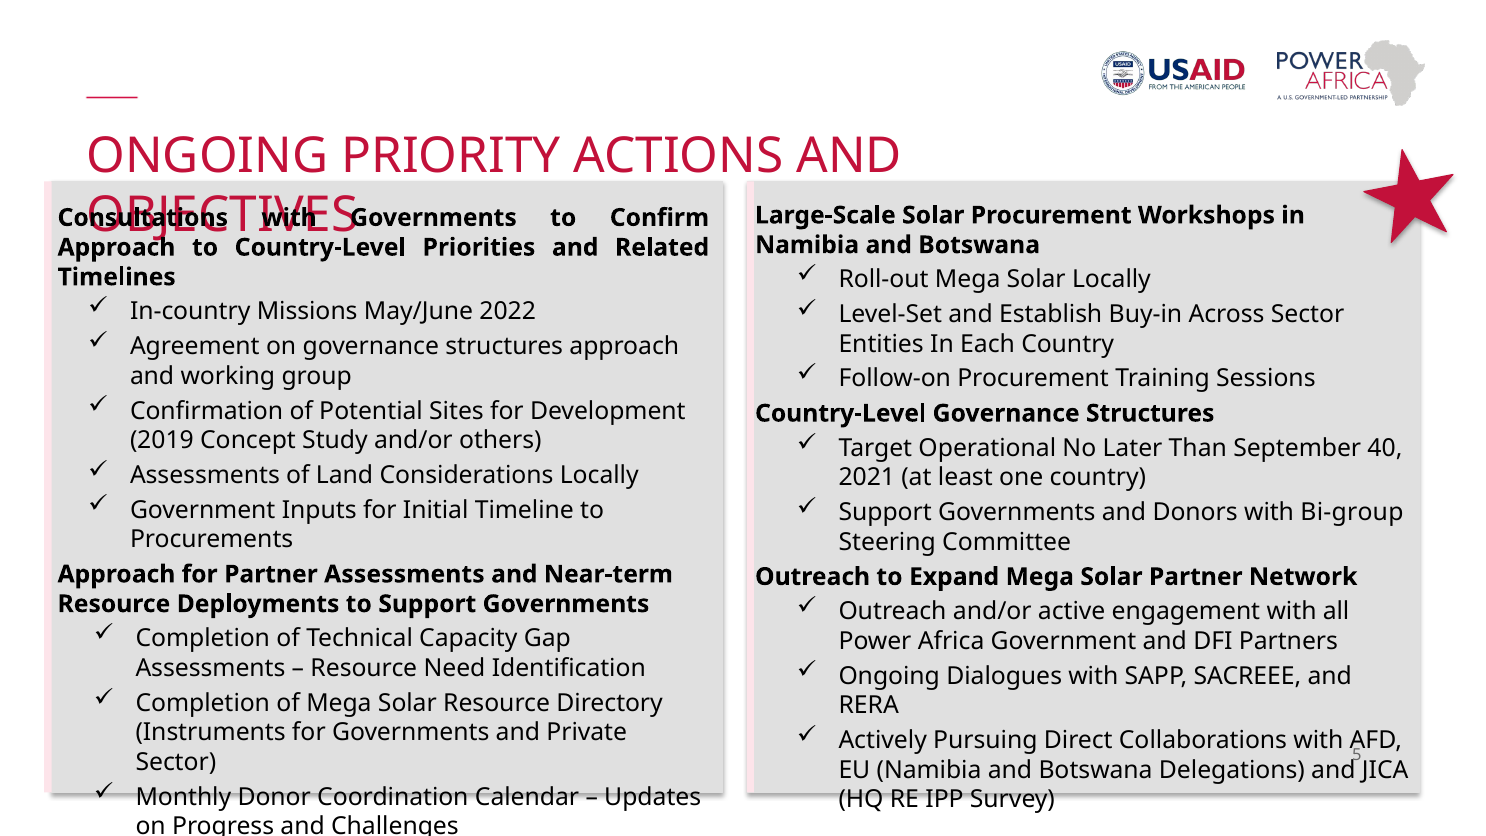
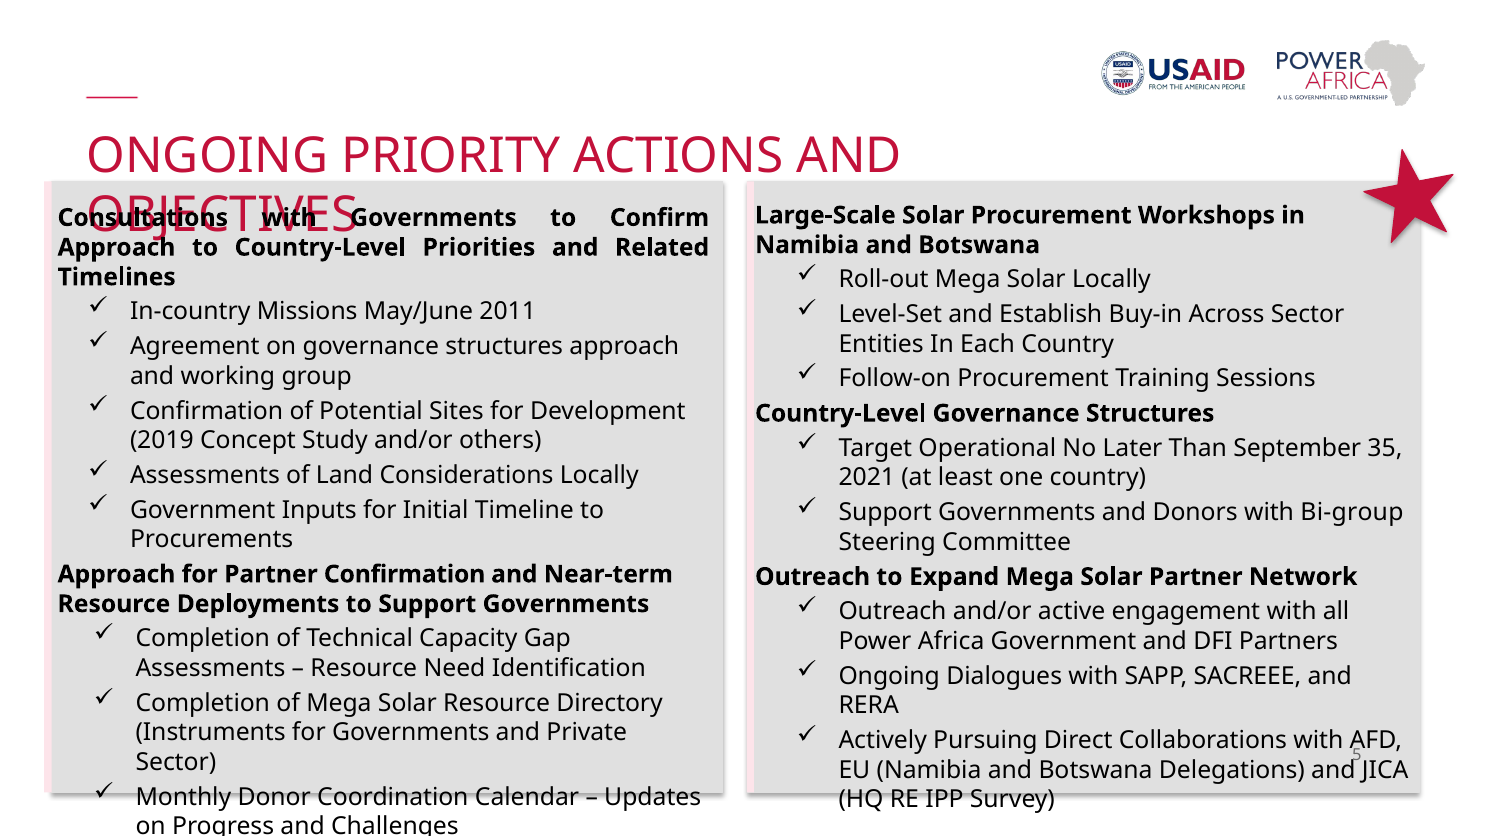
2022: 2022 -> 2011
40: 40 -> 35
Partner Assessments: Assessments -> Confirmation
